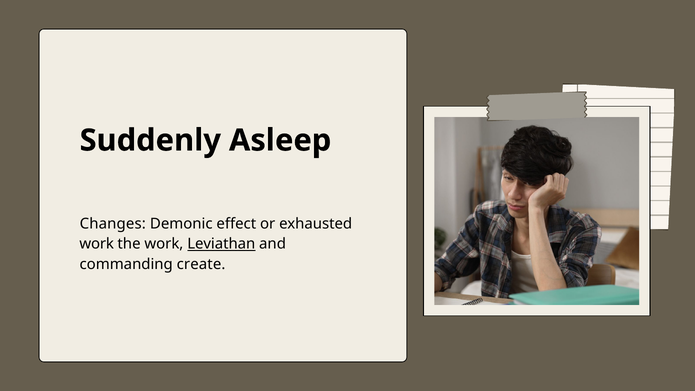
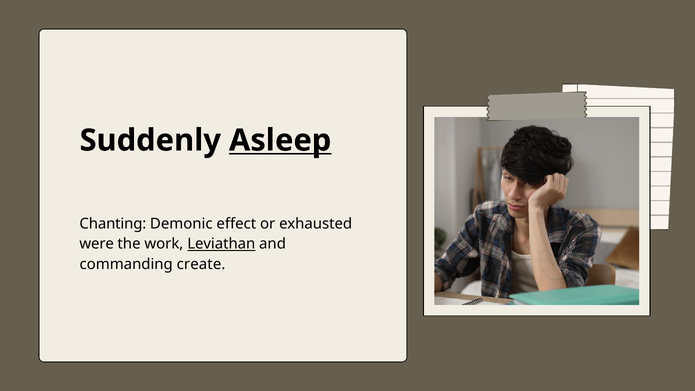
Asleep underline: none -> present
Changes: Changes -> Chanting
work at (97, 244): work -> were
